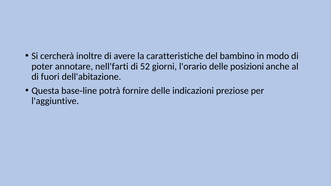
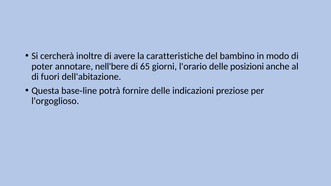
nell'farti: nell'farti -> nell'bere
52: 52 -> 65
l'aggiuntive: l'aggiuntive -> l'orgoglioso
